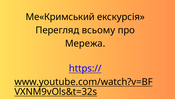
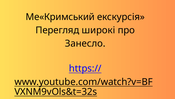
всьому: всьому -> широкі
Мережа: Мережа -> Занесло
